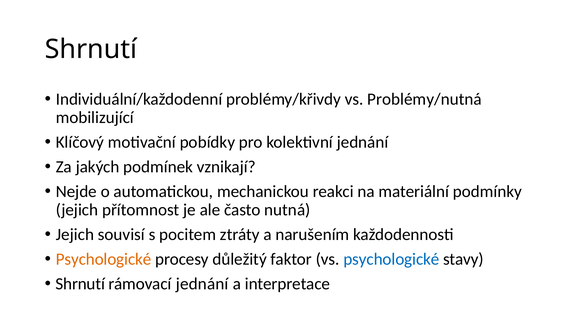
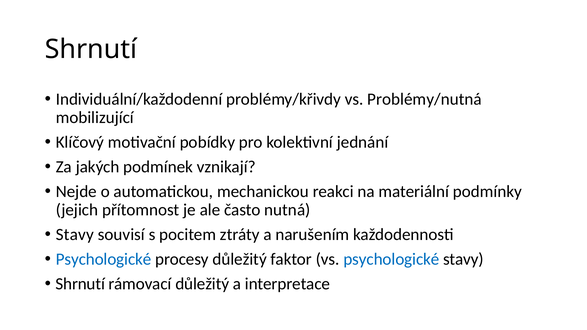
Jejich at (75, 235): Jejich -> Stavy
Psychologické at (104, 259) colour: orange -> blue
rámovací jednání: jednání -> důležitý
